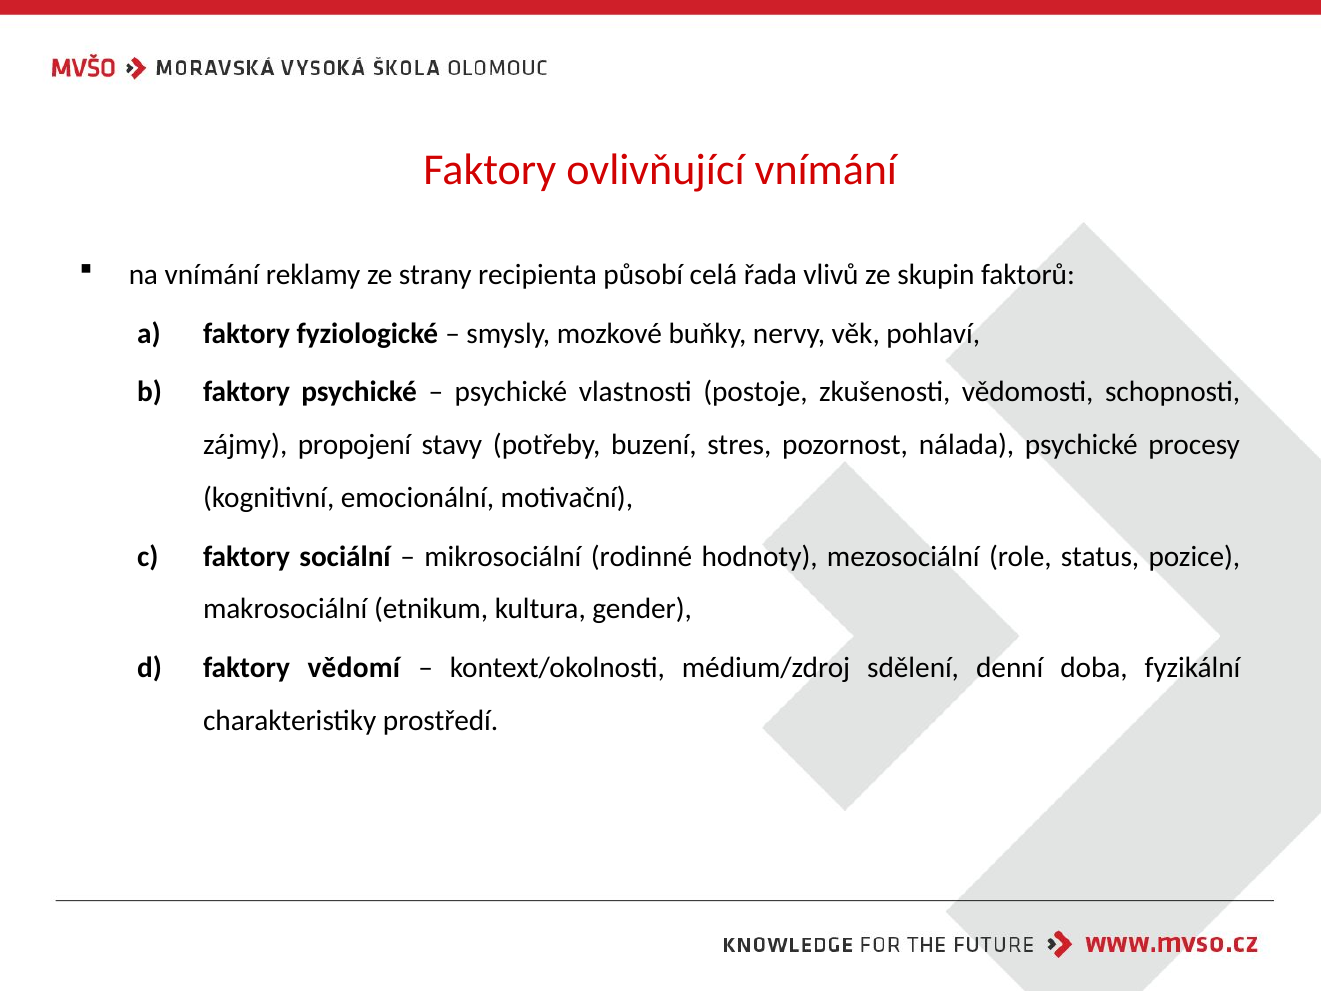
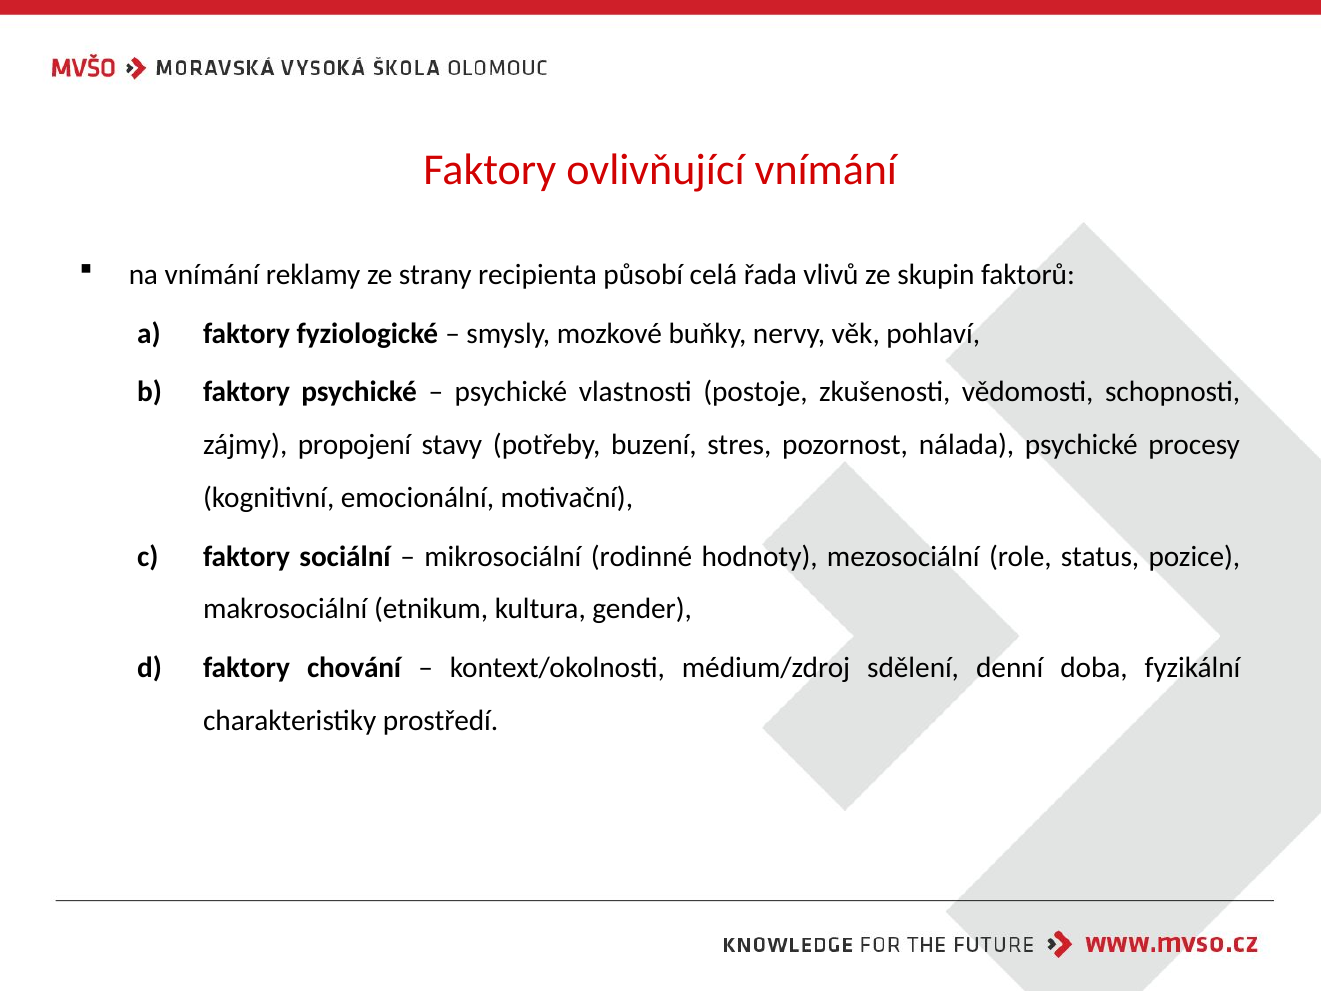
vědomí: vědomí -> chování
